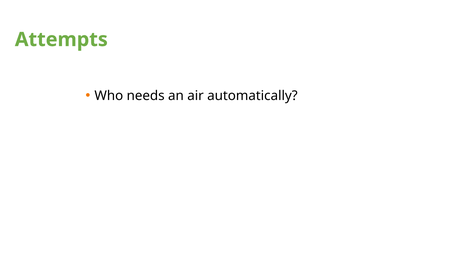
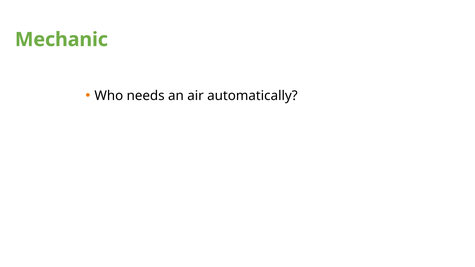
Attempts: Attempts -> Mechanic
